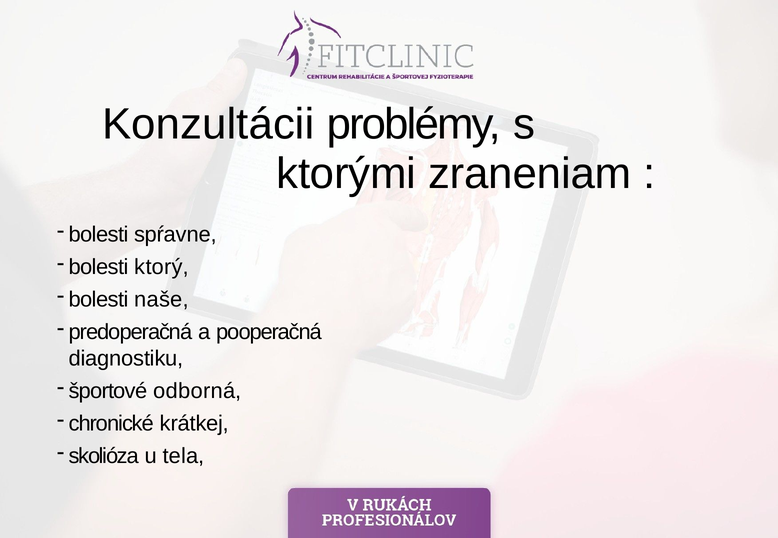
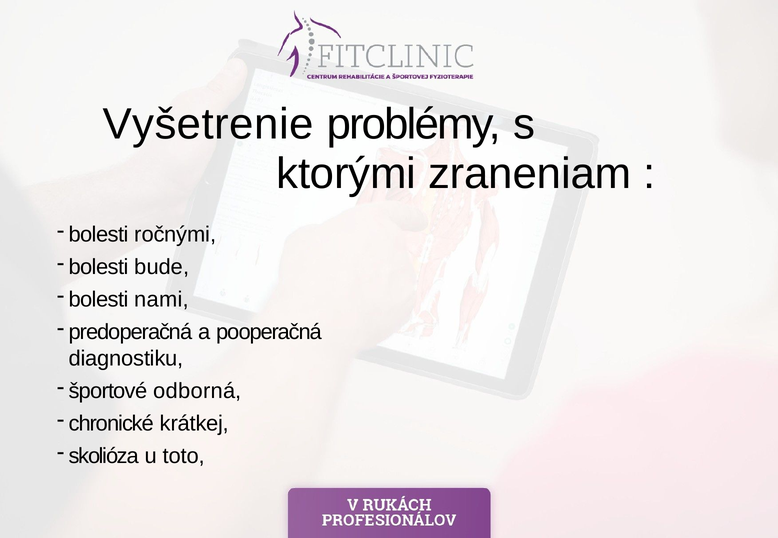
Konzultácii: Konzultácii -> Vyšetrenie
spŕavne: spŕavne -> ročnými
ktorý: ktorý -> bude
naše: naše -> nami
tela: tela -> toto
